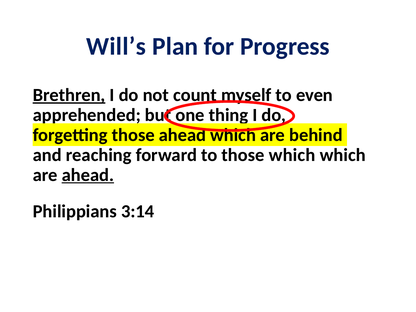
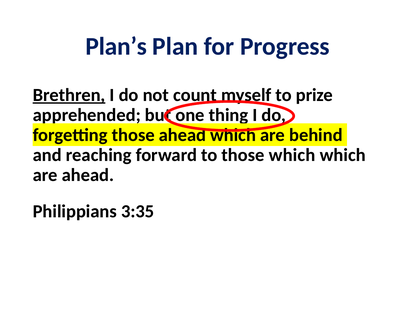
Will’s: Will’s -> Plan’s
even: even -> prize
ahead at (88, 175) underline: present -> none
3:14: 3:14 -> 3:35
